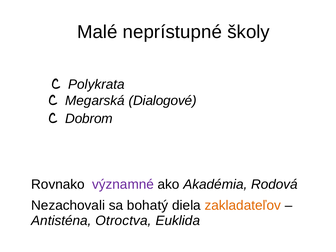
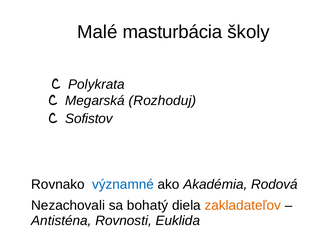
neprístupné: neprístupné -> masturbácia
Dialogové: Dialogové -> Rozhoduj
Dobrom: Dobrom -> Sofistov
významné colour: purple -> blue
Otroctva: Otroctva -> Rovnosti
